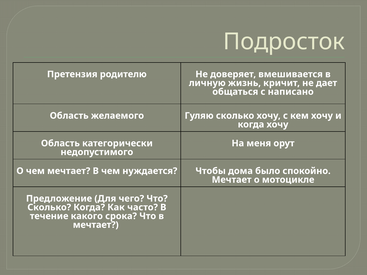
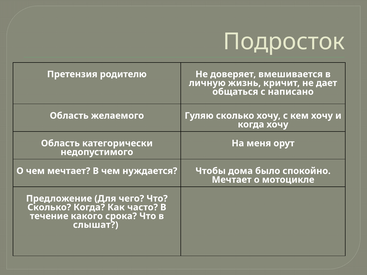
мечтает at (96, 225): мечтает -> слышат
